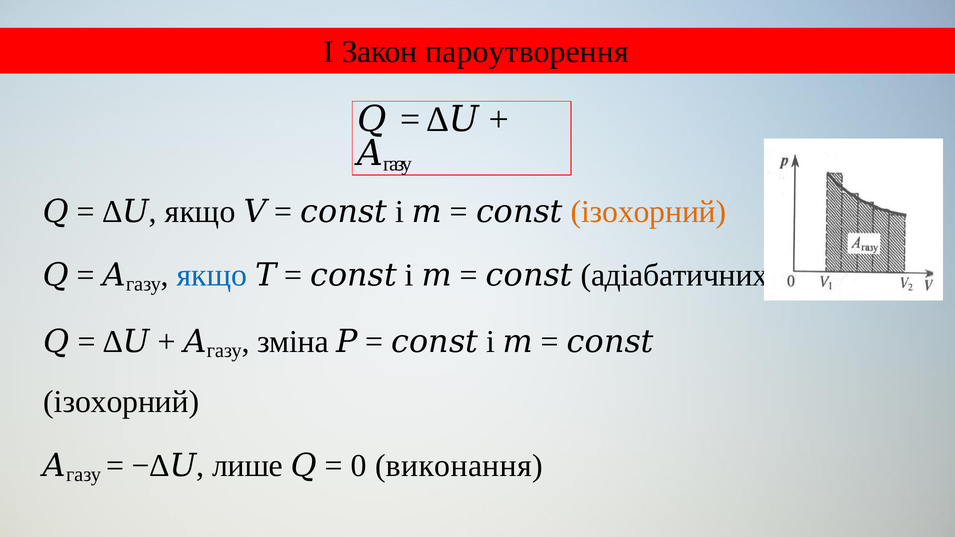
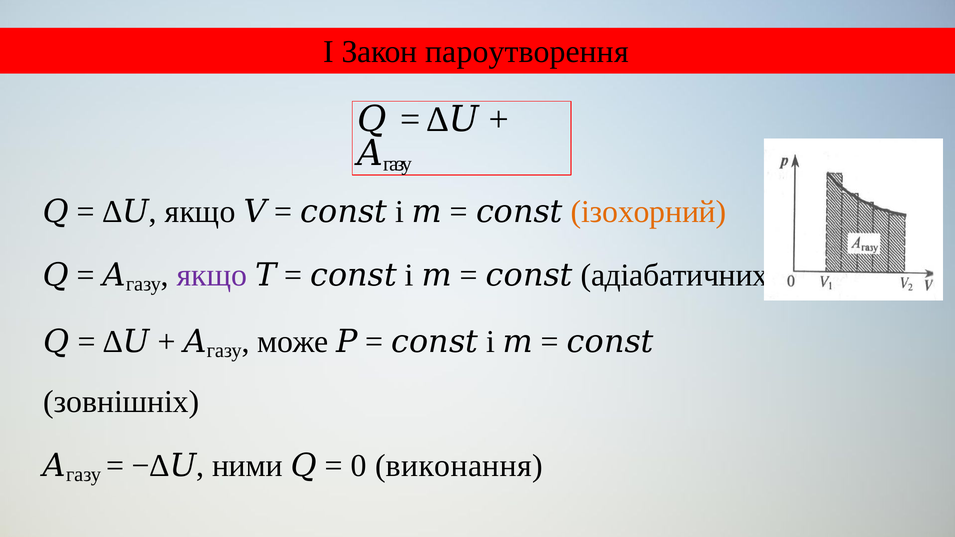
якщо at (212, 275) colour: blue -> purple
зміна: зміна -> може
ізохорний at (121, 402): ізохорний -> зовнiшнiх
лише: лише -> ними
